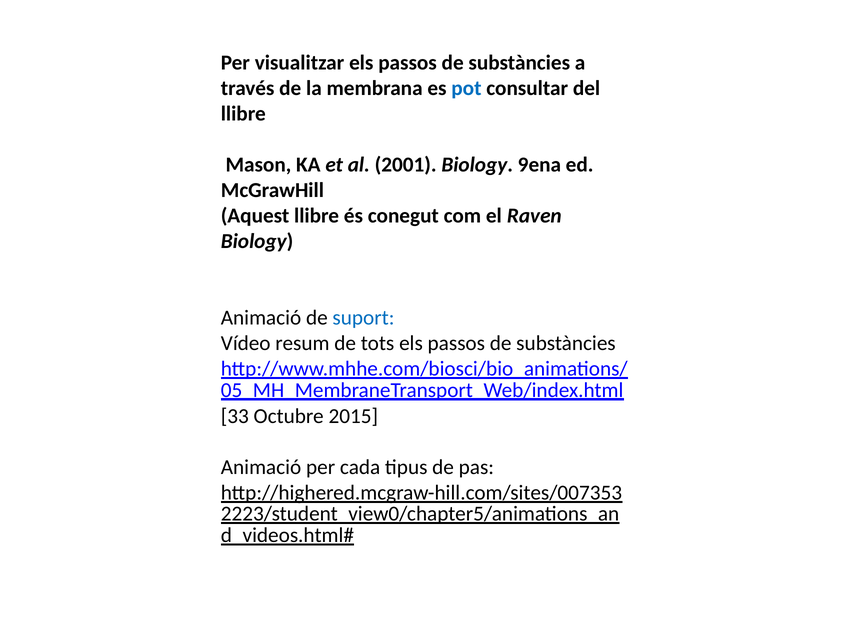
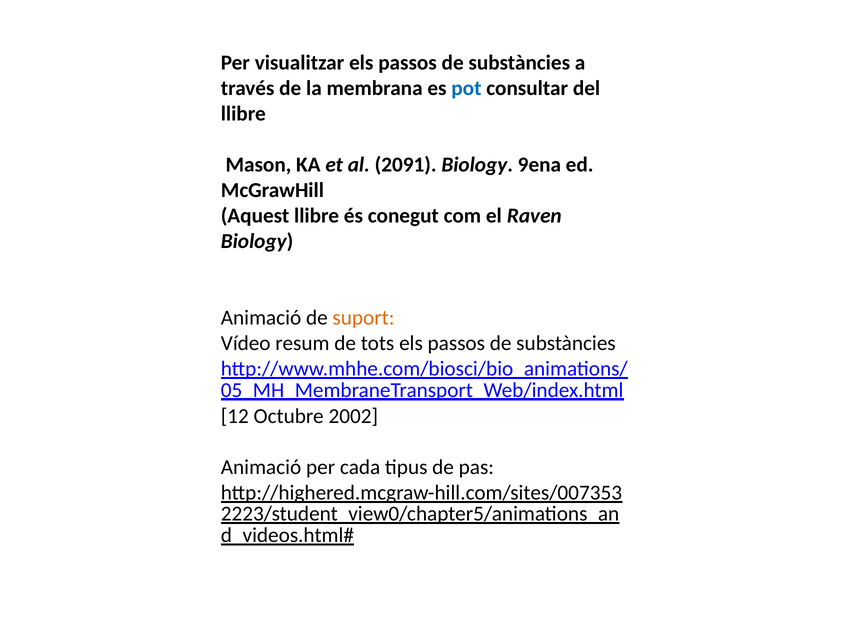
2001: 2001 -> 2091
suport colour: blue -> orange
33: 33 -> 12
2015: 2015 -> 2002
